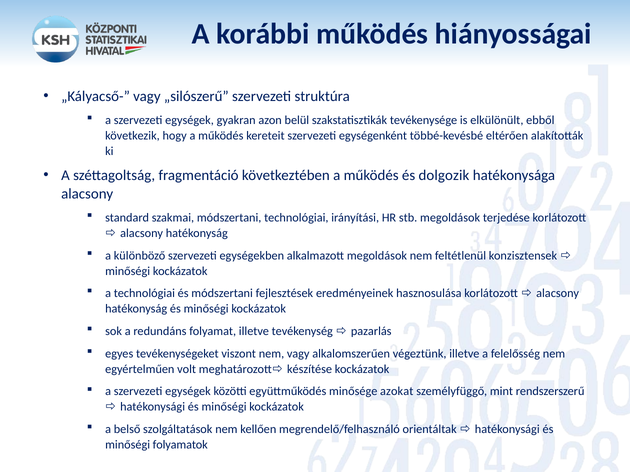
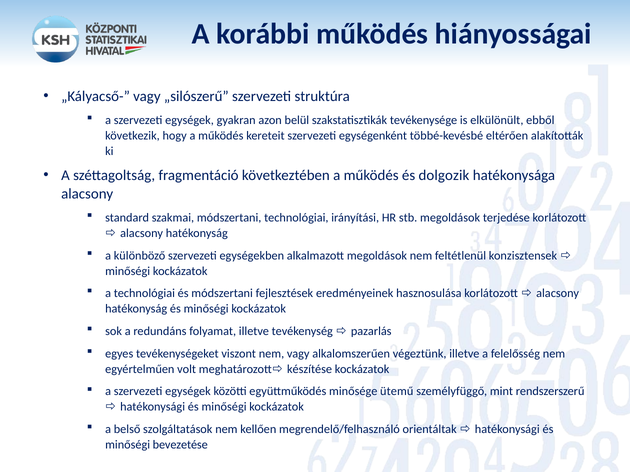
azokat: azokat -> ütemű
folyamatok: folyamatok -> bevezetése
